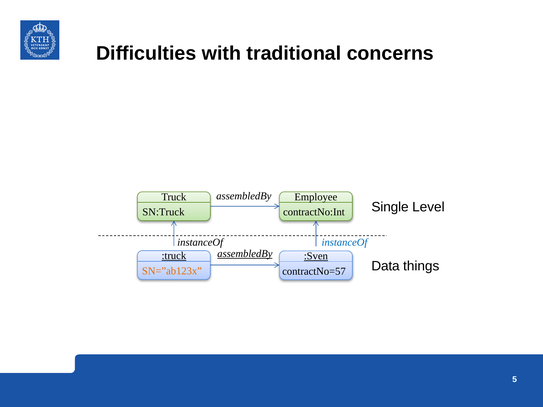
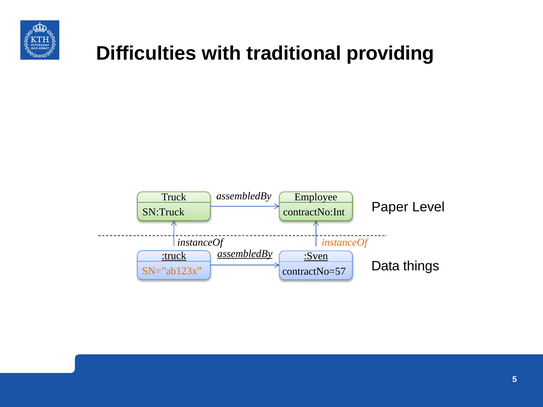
concerns: concerns -> providing
Single: Single -> Paper
instanceOf at (344, 243) colour: blue -> orange
